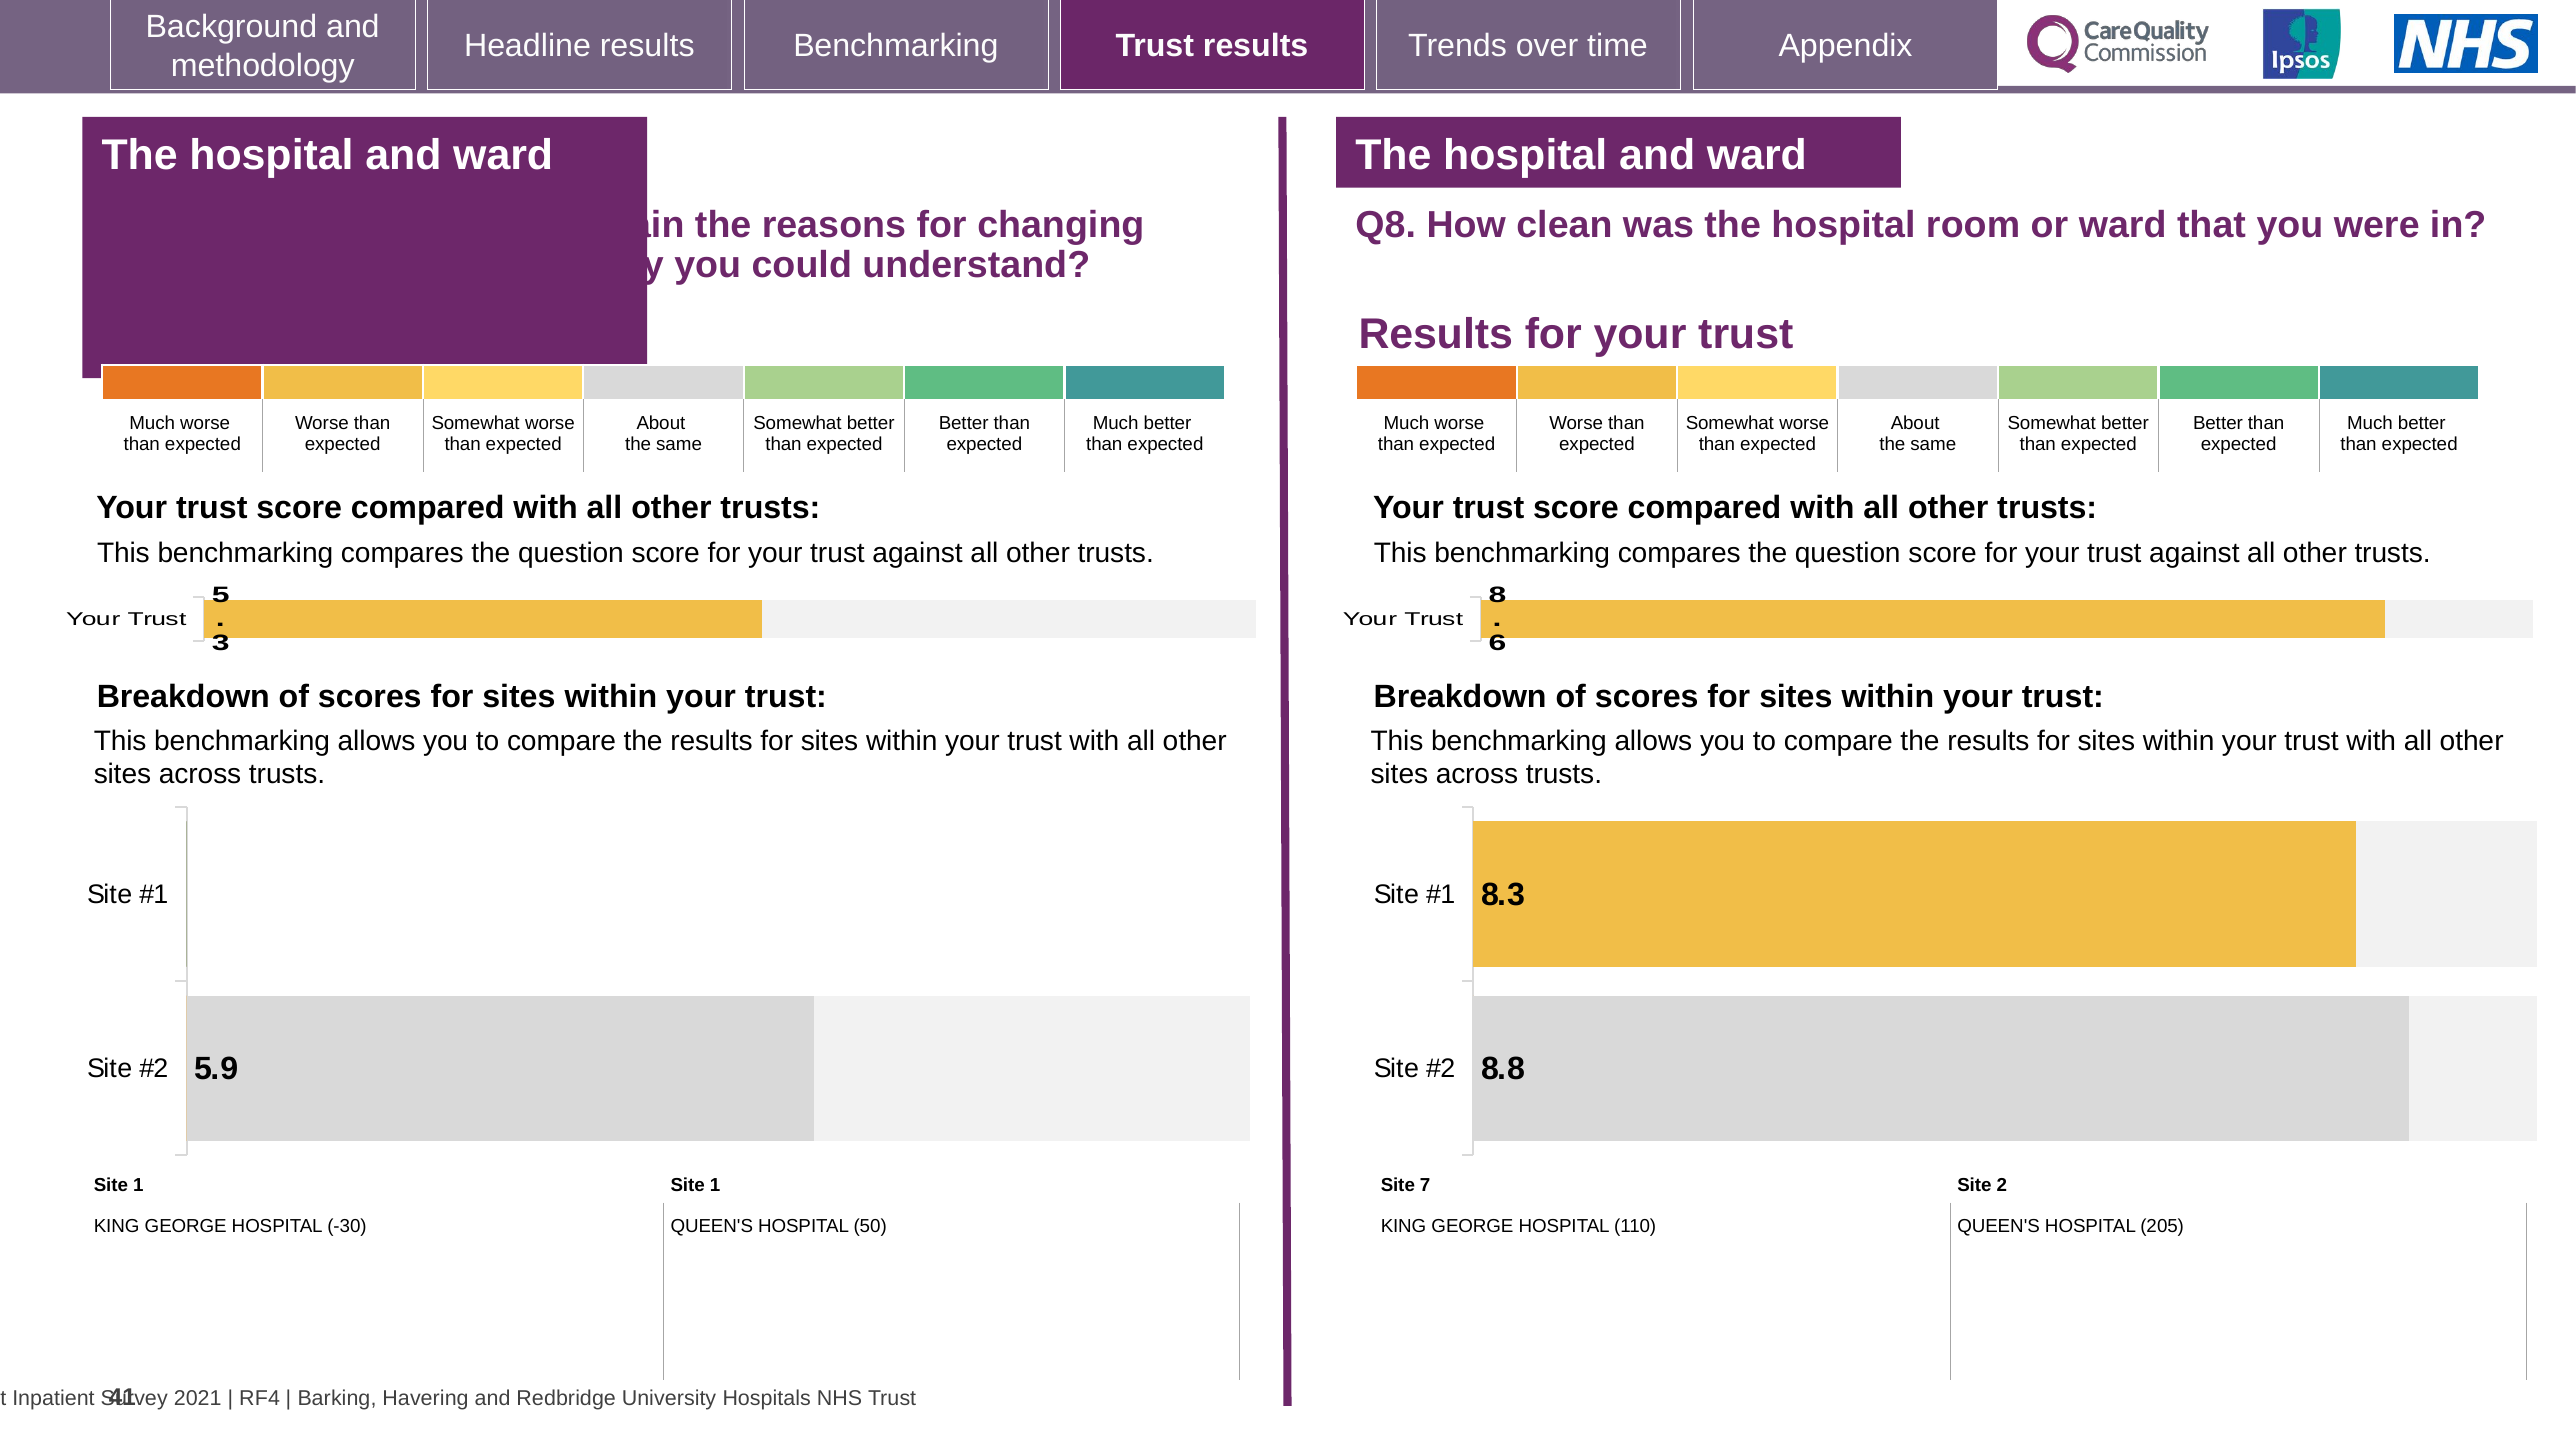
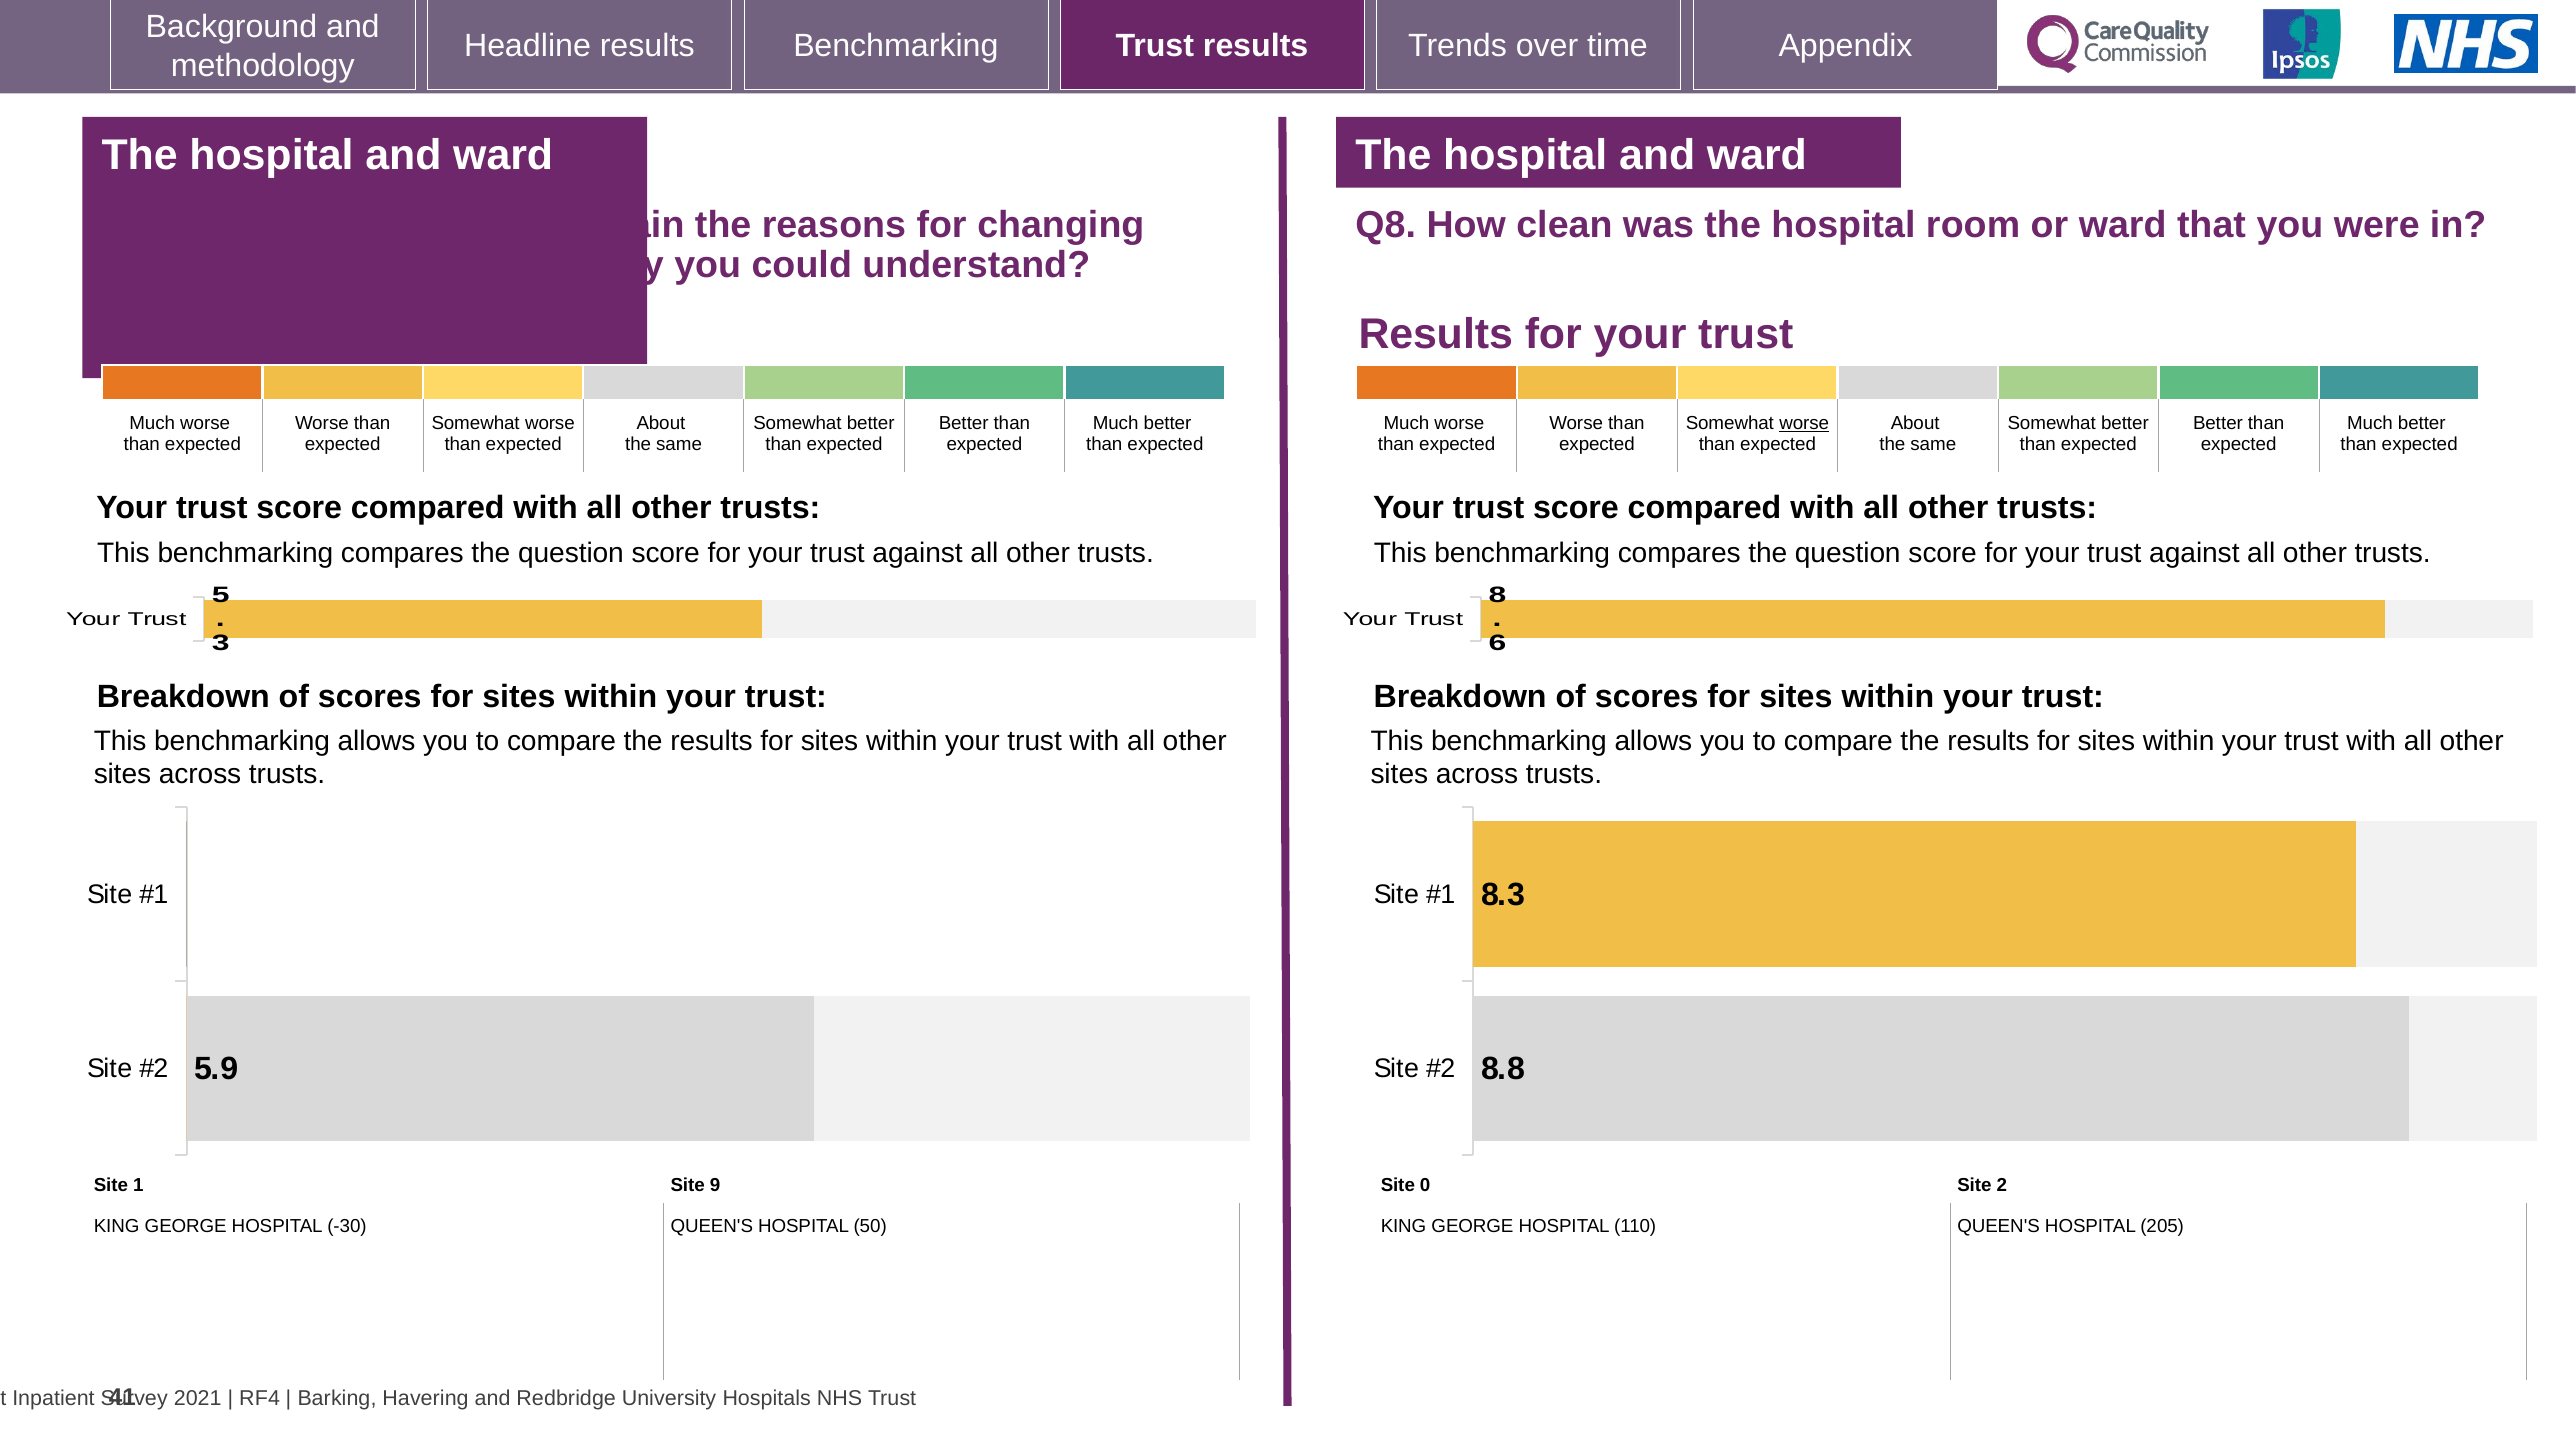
worse at (1804, 423) underline: none -> present
1 Site 1: 1 -> 9
7: 7 -> 0
